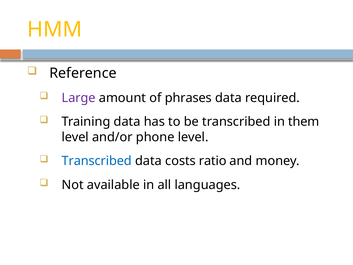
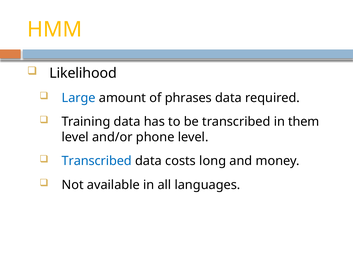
Reference: Reference -> Likelihood
Large colour: purple -> blue
ratio: ratio -> long
